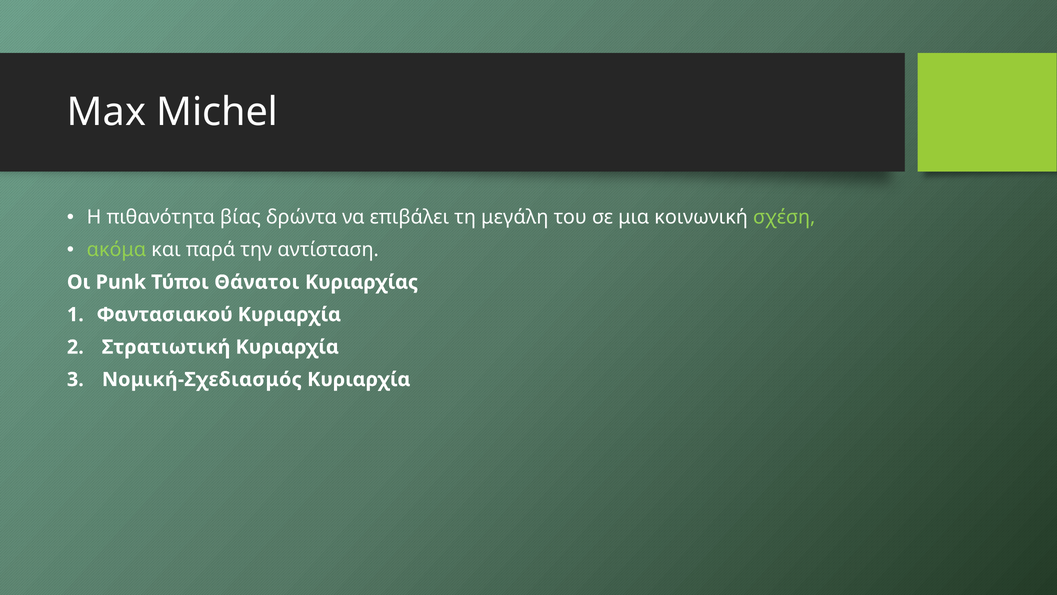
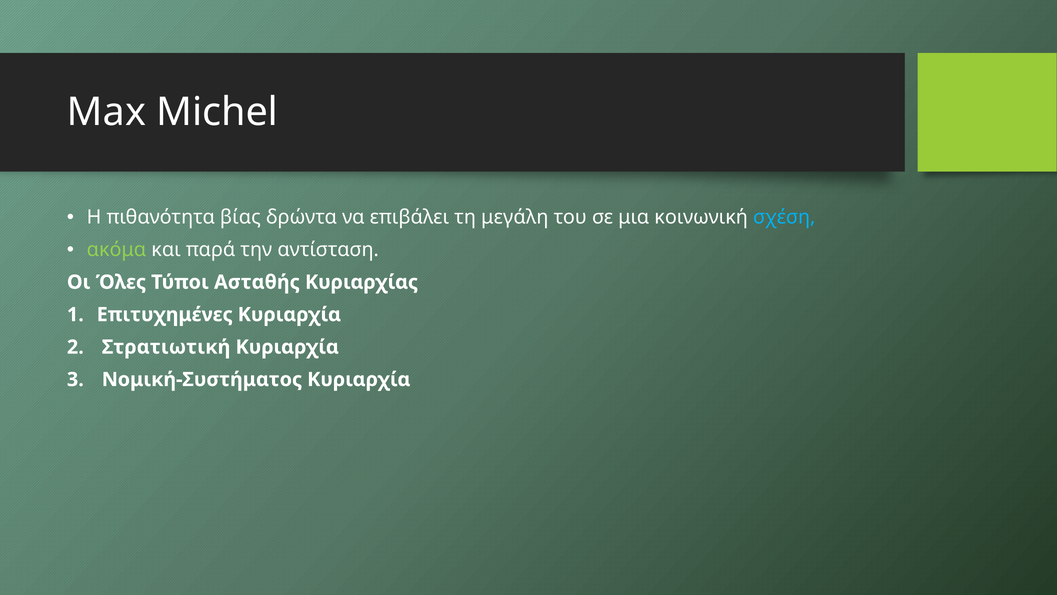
σχέση colour: light green -> light blue
Punk: Punk -> Όλες
Θάνατοι: Θάνατοι -> Ασταθής
Φαντασιακού: Φαντασιακού -> Επιτυχημένες
Νομική-Σχεδιασμός: Νομική-Σχεδιασμός -> Νομική-Συστήματος
